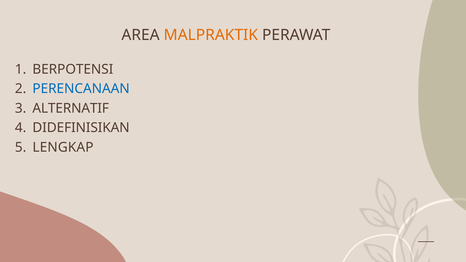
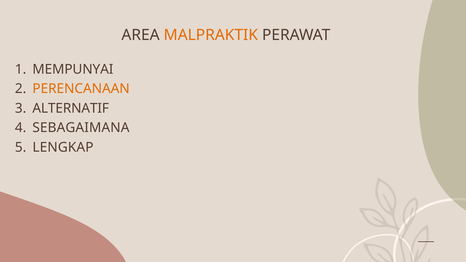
BERPOTENSI: BERPOTENSI -> MEMPUNYAI
PERENCANAAN colour: blue -> orange
DIDEFINISIKAN: DIDEFINISIKAN -> SEBAGAIMANA
